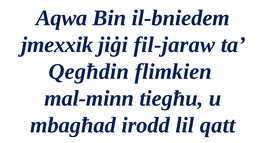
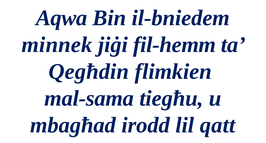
jmexxik: jmexxik -> minnek
fil-jaraw: fil-jaraw -> fil-hemm
mal-minn: mal-minn -> mal-sama
